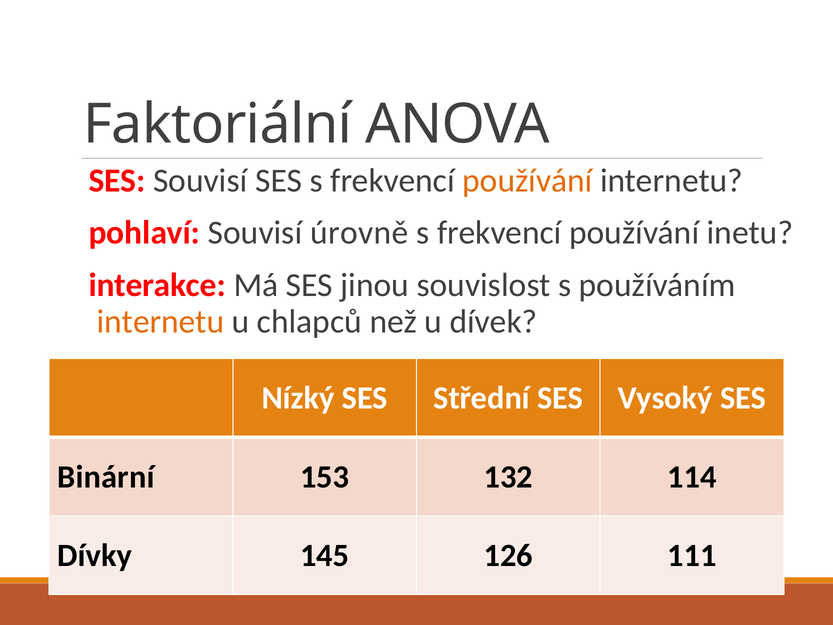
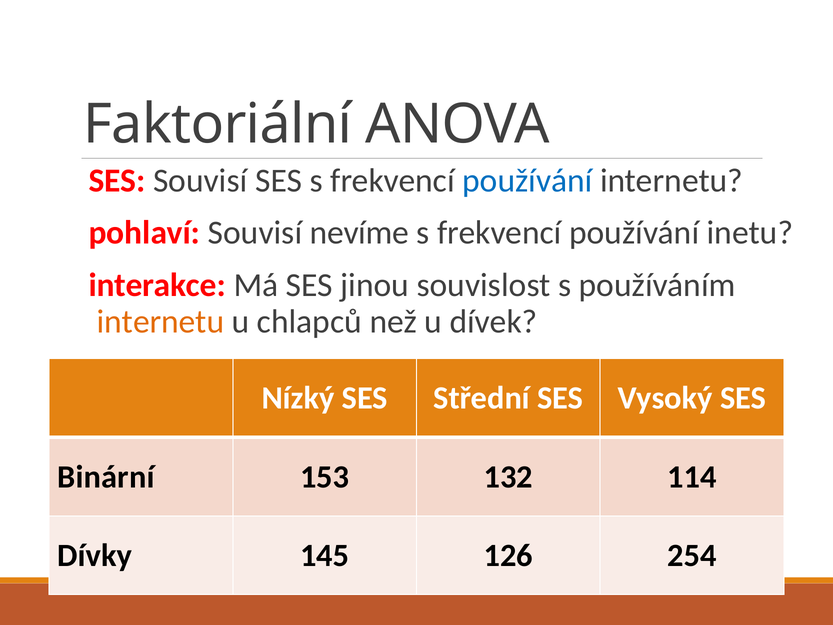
používání at (527, 180) colour: orange -> blue
úrovně: úrovně -> nevíme
111: 111 -> 254
